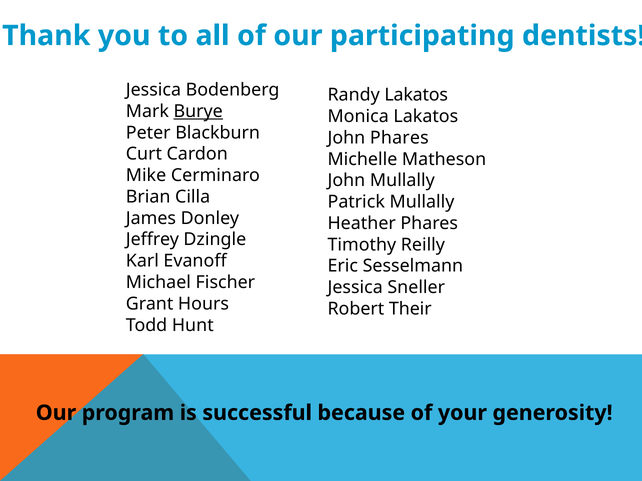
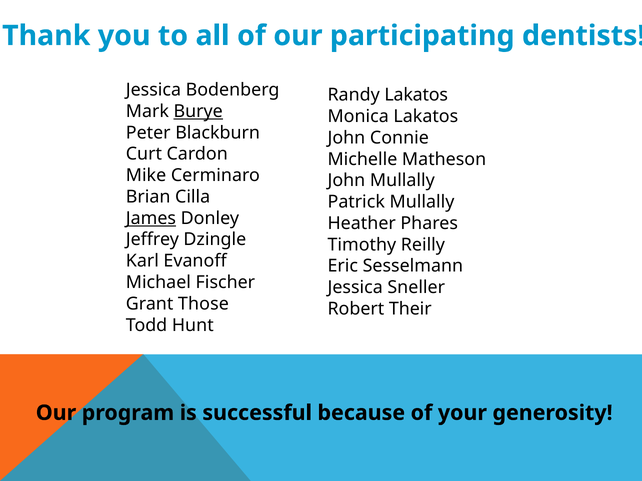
John Phares: Phares -> Connie
James underline: none -> present
Hours: Hours -> Those
